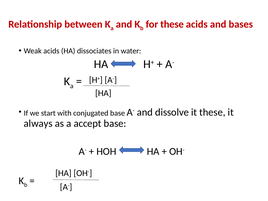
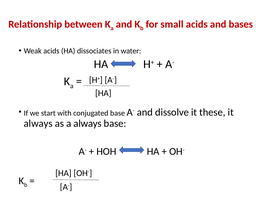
for these: these -> small
a accept: accept -> always
